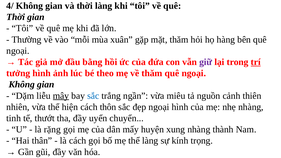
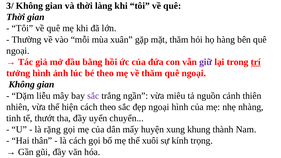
4/: 4/ -> 3/
mây underline: present -> none
sắc at (93, 96) colour: blue -> purple
cách thôn: thôn -> theo
xung nhàng: nhàng -> khung
thể làng: làng -> xuôi
